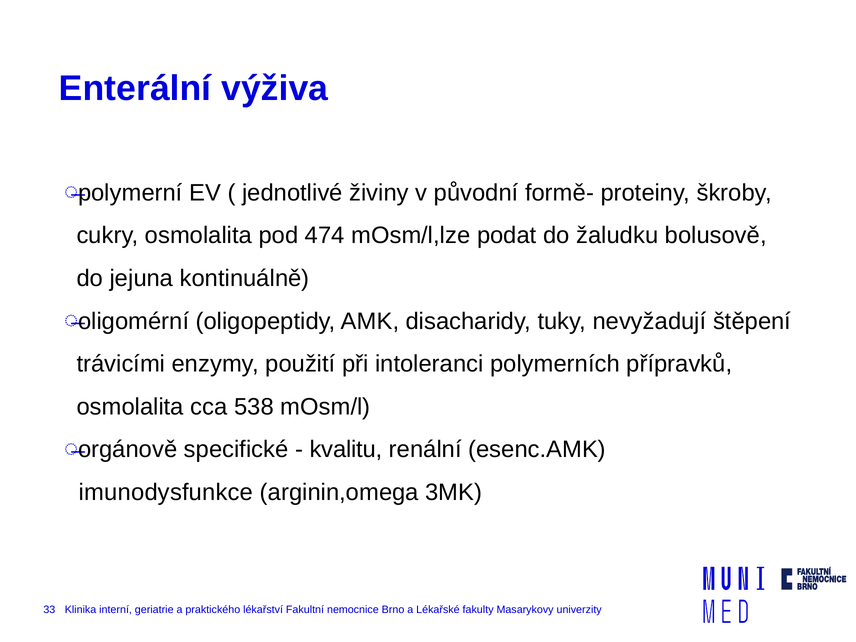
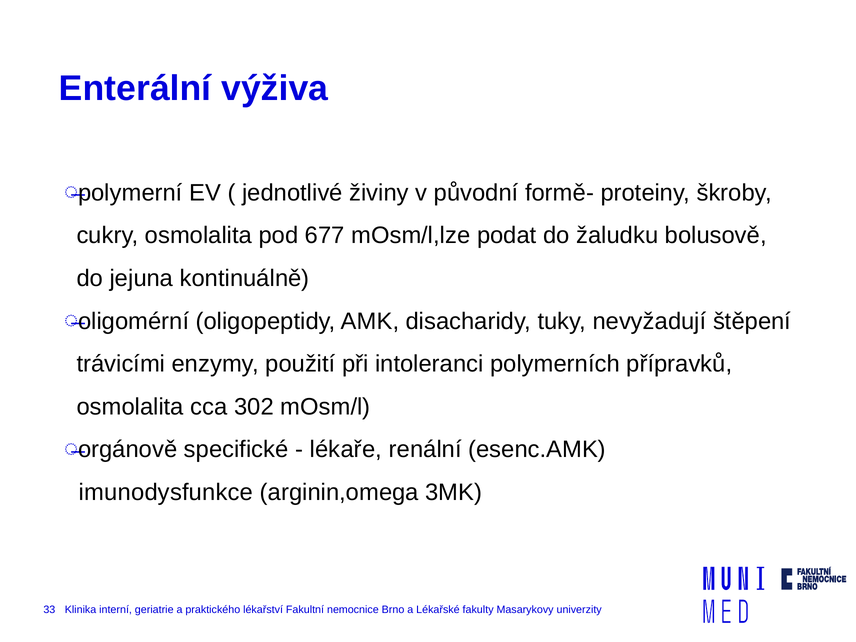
474: 474 -> 677
538: 538 -> 302
kvalitu: kvalitu -> lékaře
